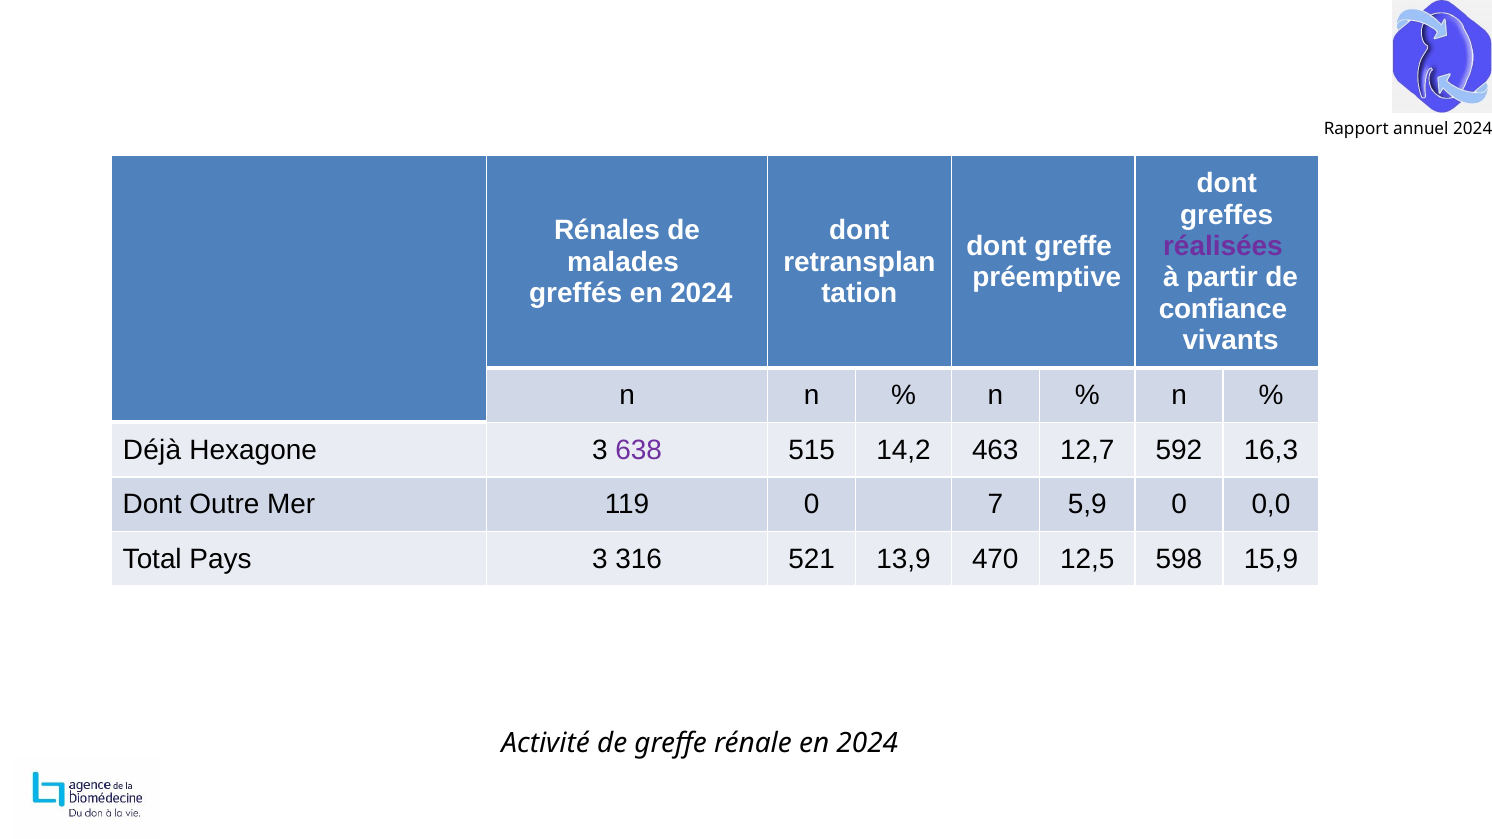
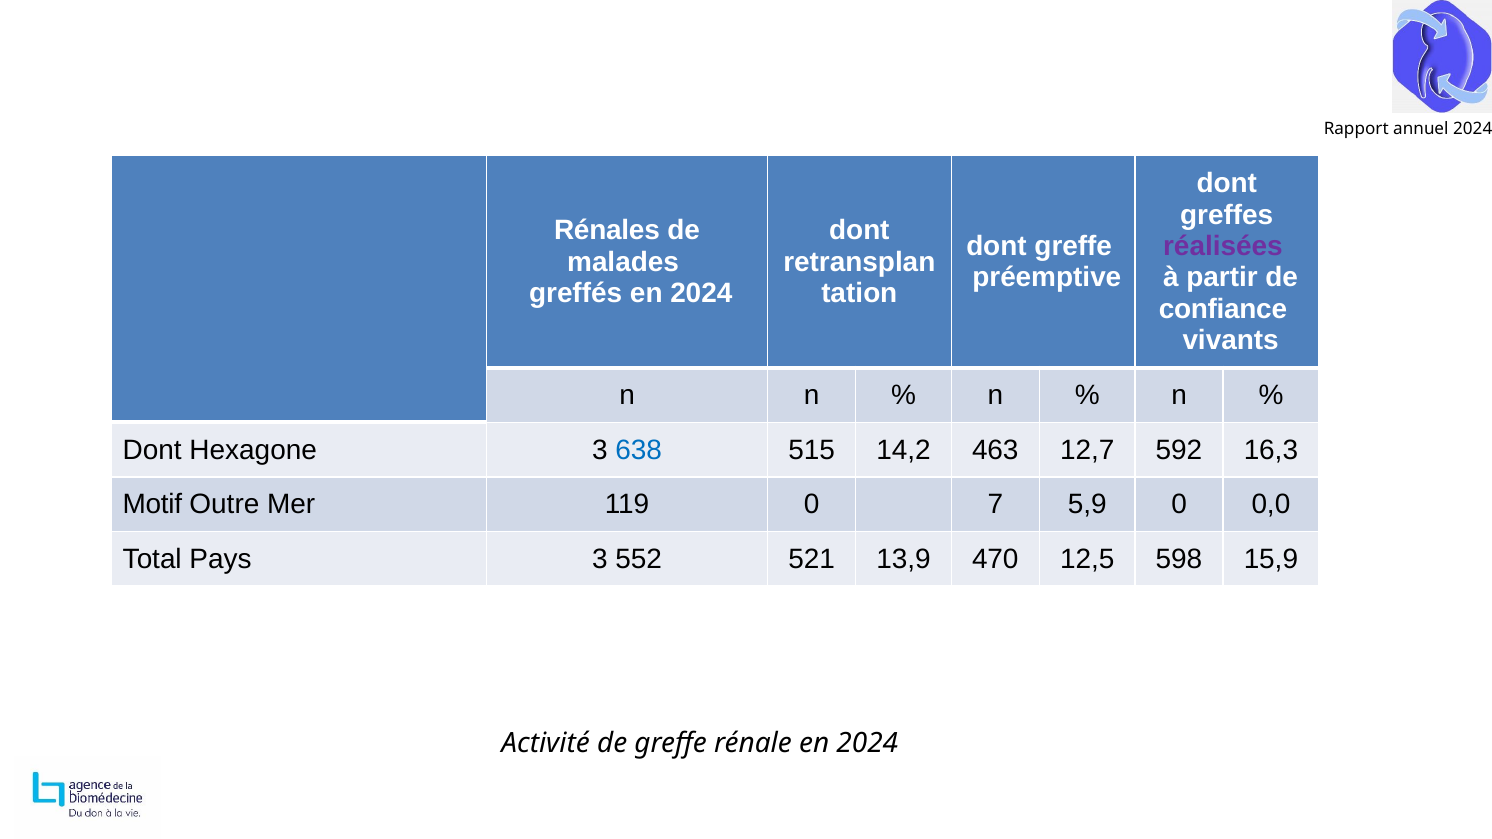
Déjà at (152, 450): Déjà -> Dont
638 colour: purple -> blue
Dont at (152, 505): Dont -> Motif
316: 316 -> 552
